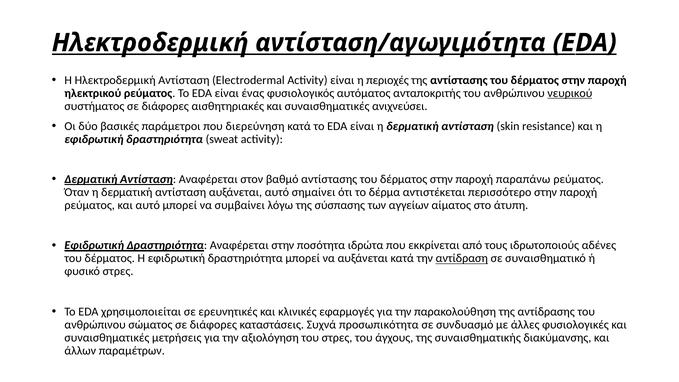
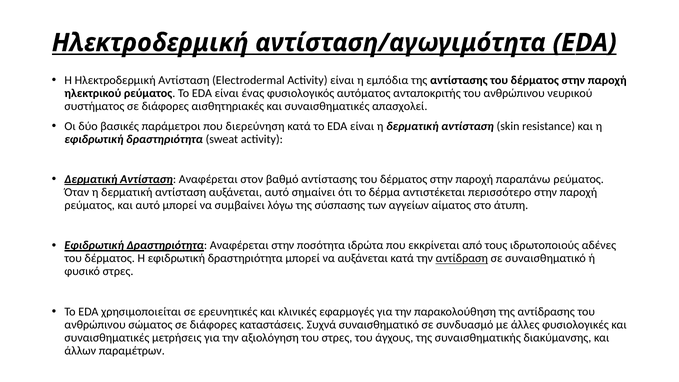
περιοχές: περιοχές -> εμπόδια
νευρικού underline: present -> none
ανιχνεύσει: ανιχνεύσει -> απασχολεί
Συχνά προσωπικότητα: προσωπικότητα -> συναισθηματικό
